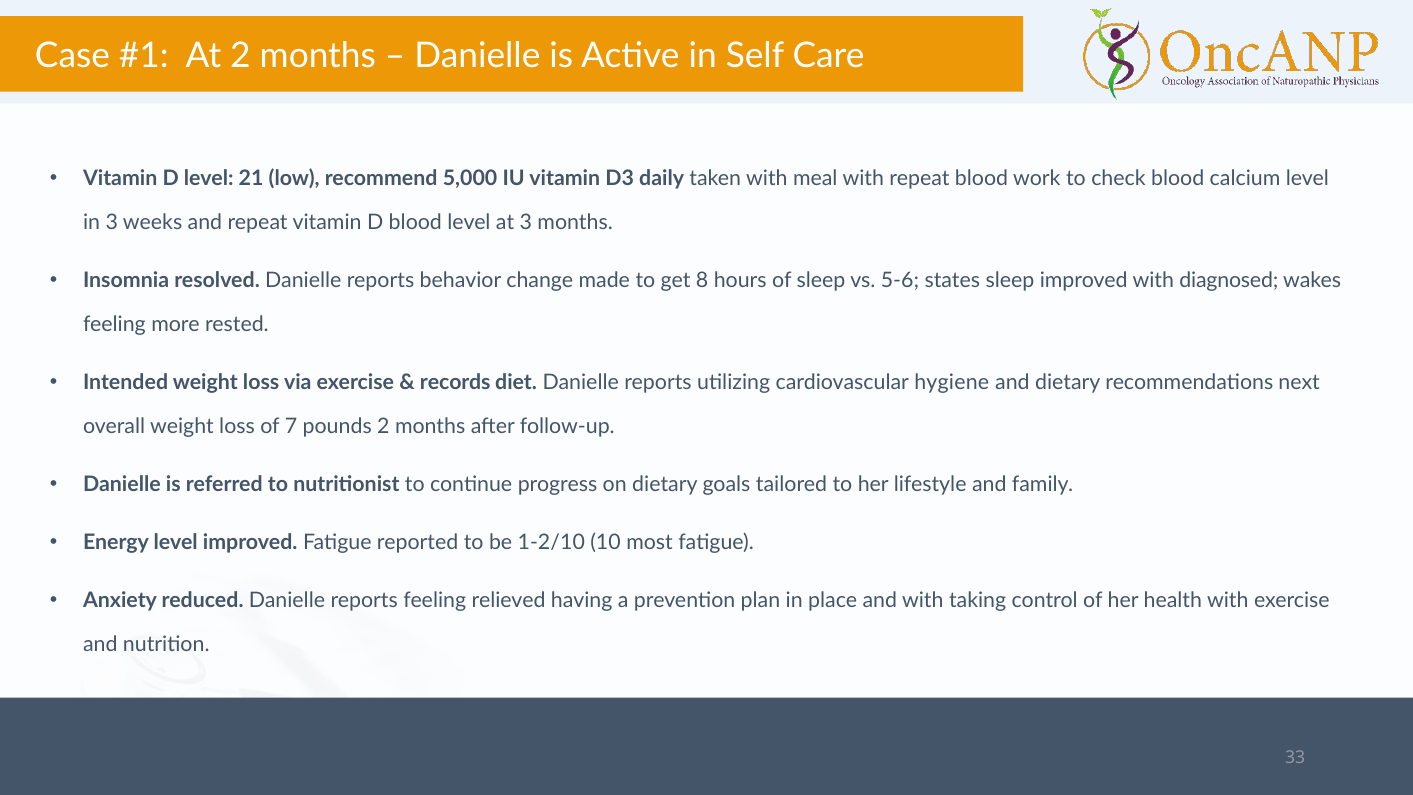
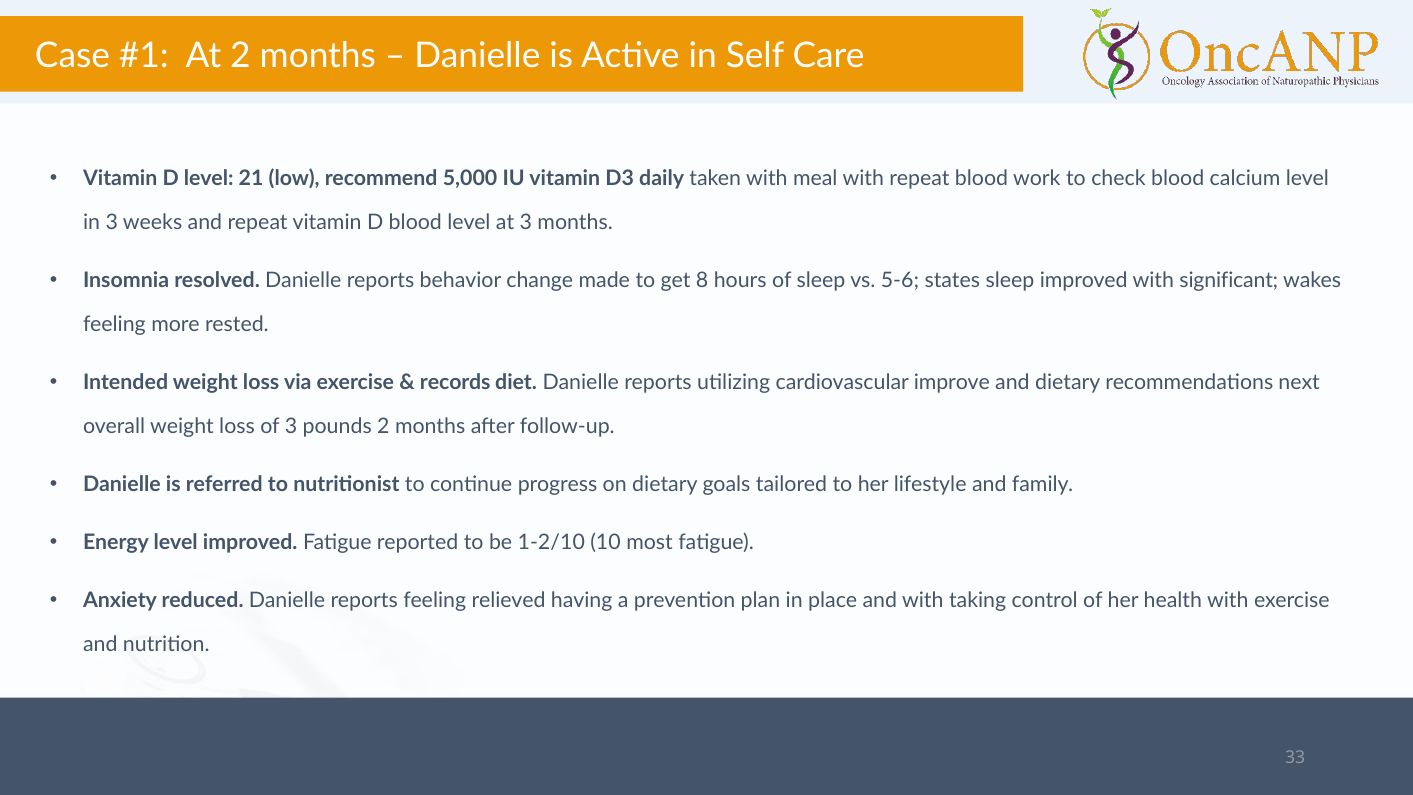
diagnosed: diagnosed -> significant
hygiene: hygiene -> improve
of 7: 7 -> 3
